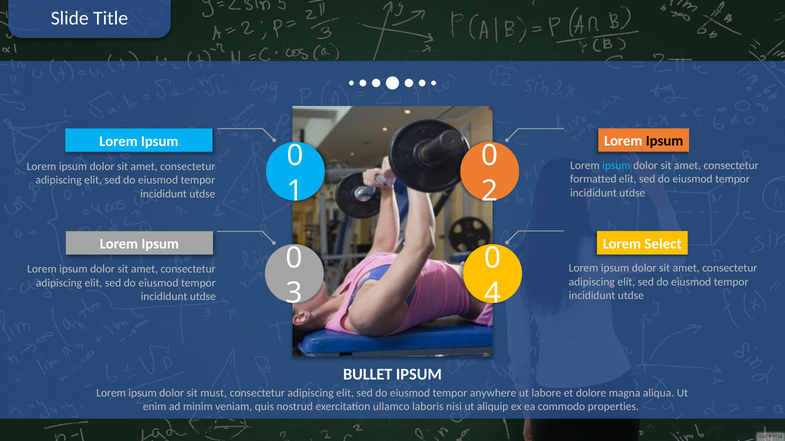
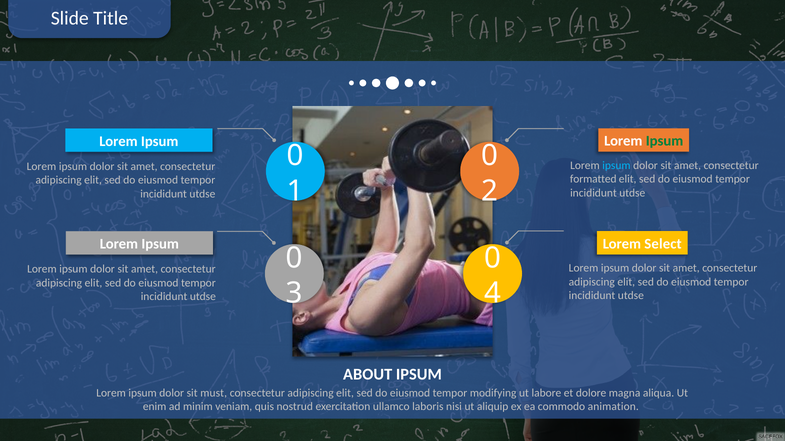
Ipsum at (664, 141) colour: black -> green
BULLET: BULLET -> ABOUT
anywhere: anywhere -> modifying
properties: properties -> animation
